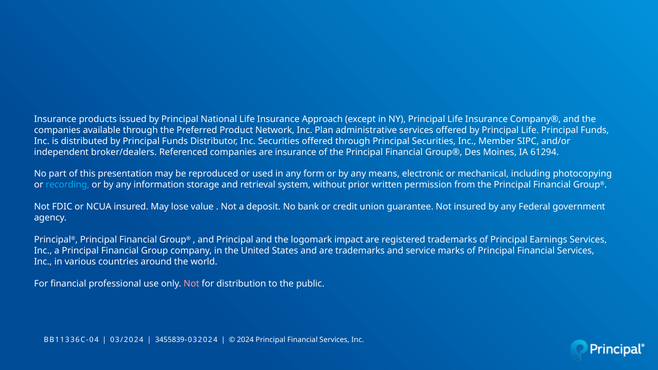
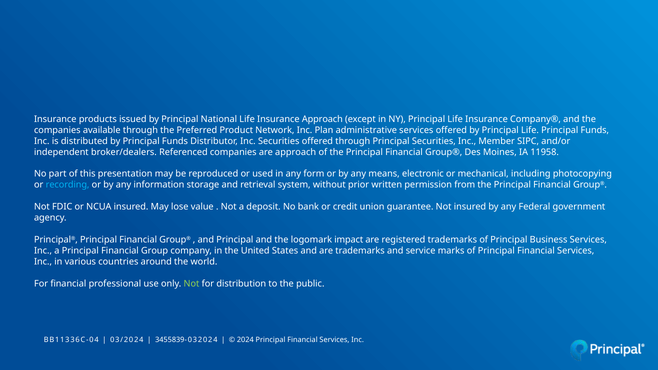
are insurance: insurance -> approach
61294: 61294 -> 11958
Earnings: Earnings -> Business
Not at (191, 284) colour: pink -> light green
